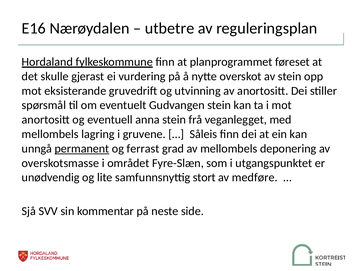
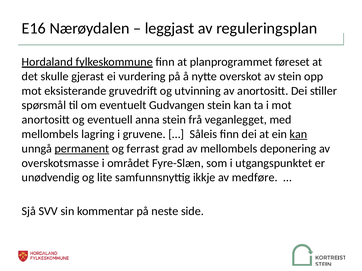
utbetre: utbetre -> leggjast
kan at (298, 134) underline: none -> present
stort: stort -> ikkje
